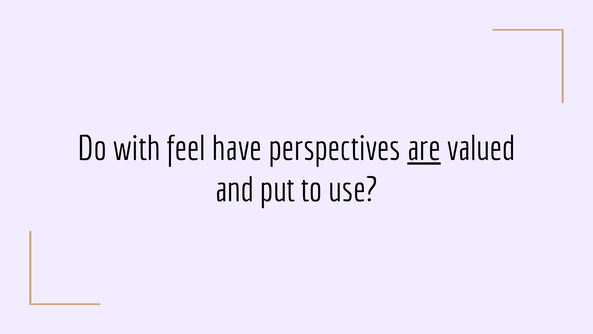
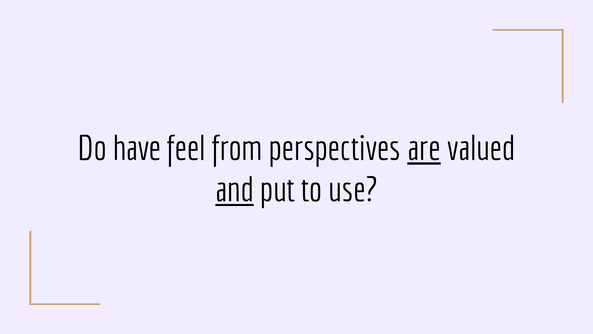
with: with -> have
have: have -> from
and underline: none -> present
